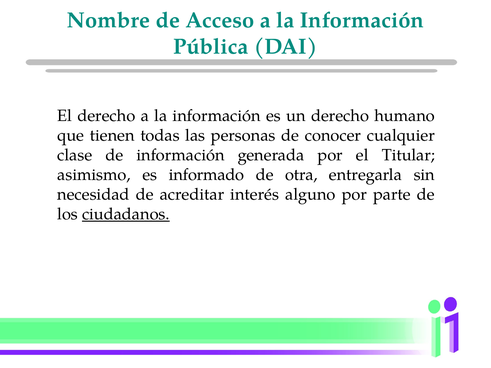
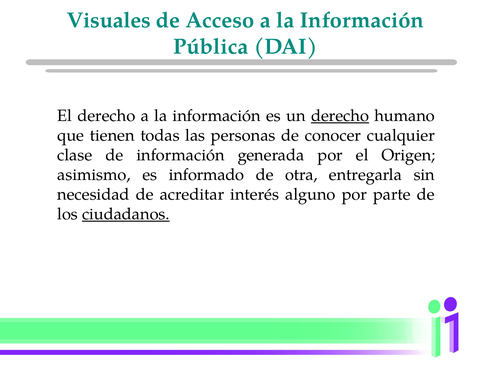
Nombre: Nombre -> Visuales
derecho at (340, 116) underline: none -> present
Titular: Titular -> Origen
